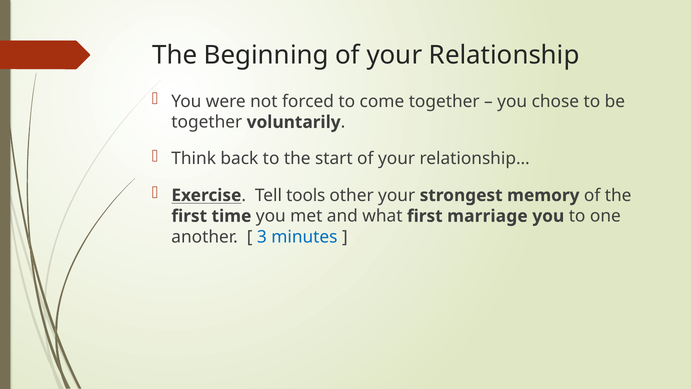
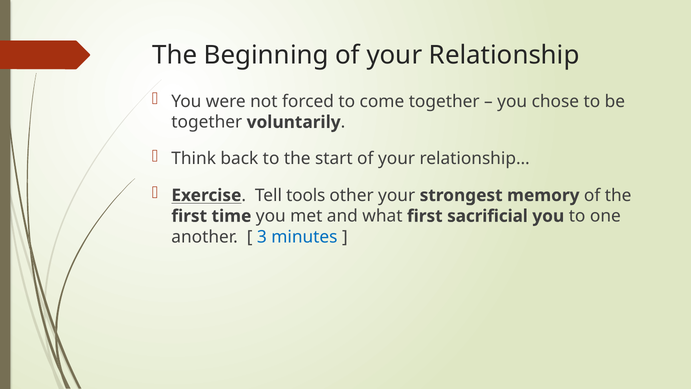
marriage: marriage -> sacrificial
